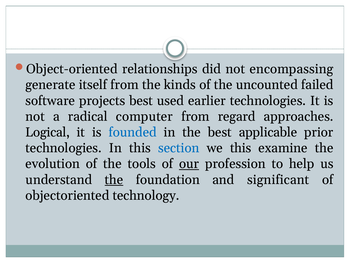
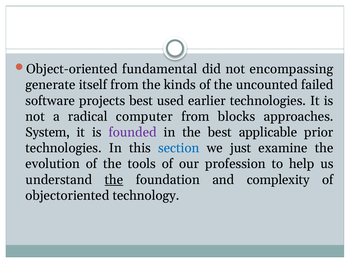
relationships: relationships -> fundamental
regard: regard -> blocks
Logical: Logical -> System
founded colour: blue -> purple
we this: this -> just
our underline: present -> none
significant: significant -> complexity
